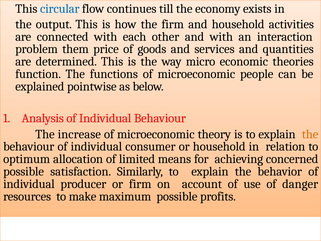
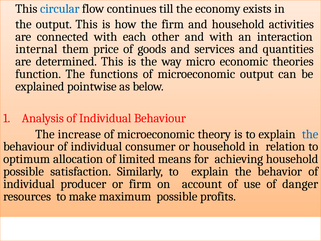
problem: problem -> internal
microeconomic people: people -> output
the at (310, 134) colour: orange -> blue
achieving concerned: concerned -> household
